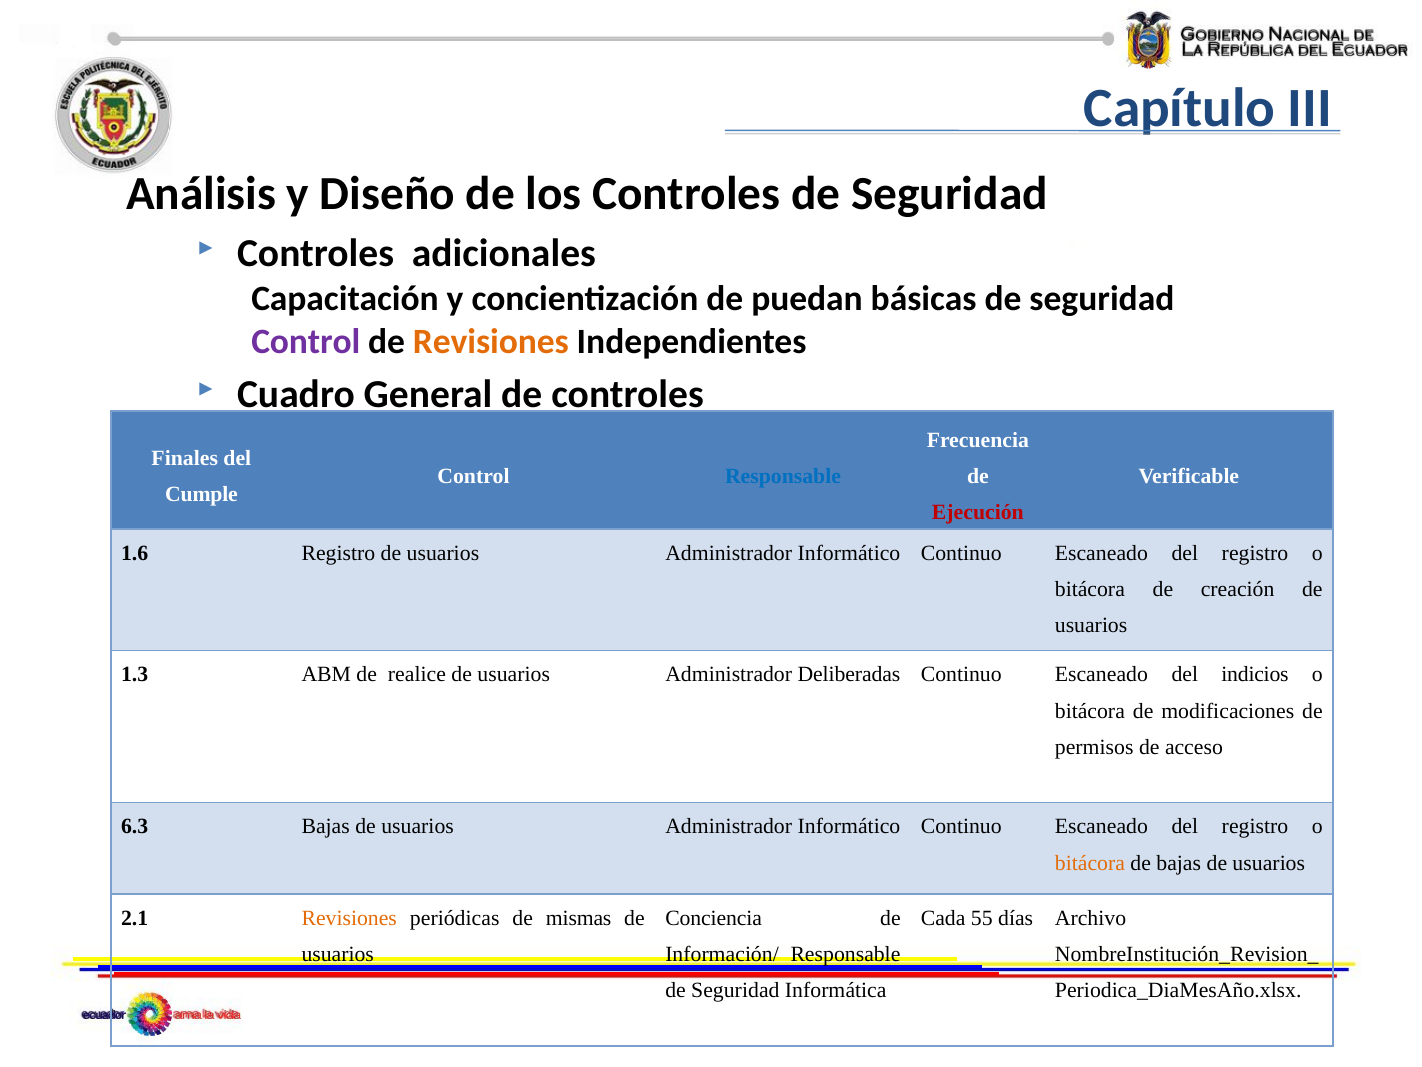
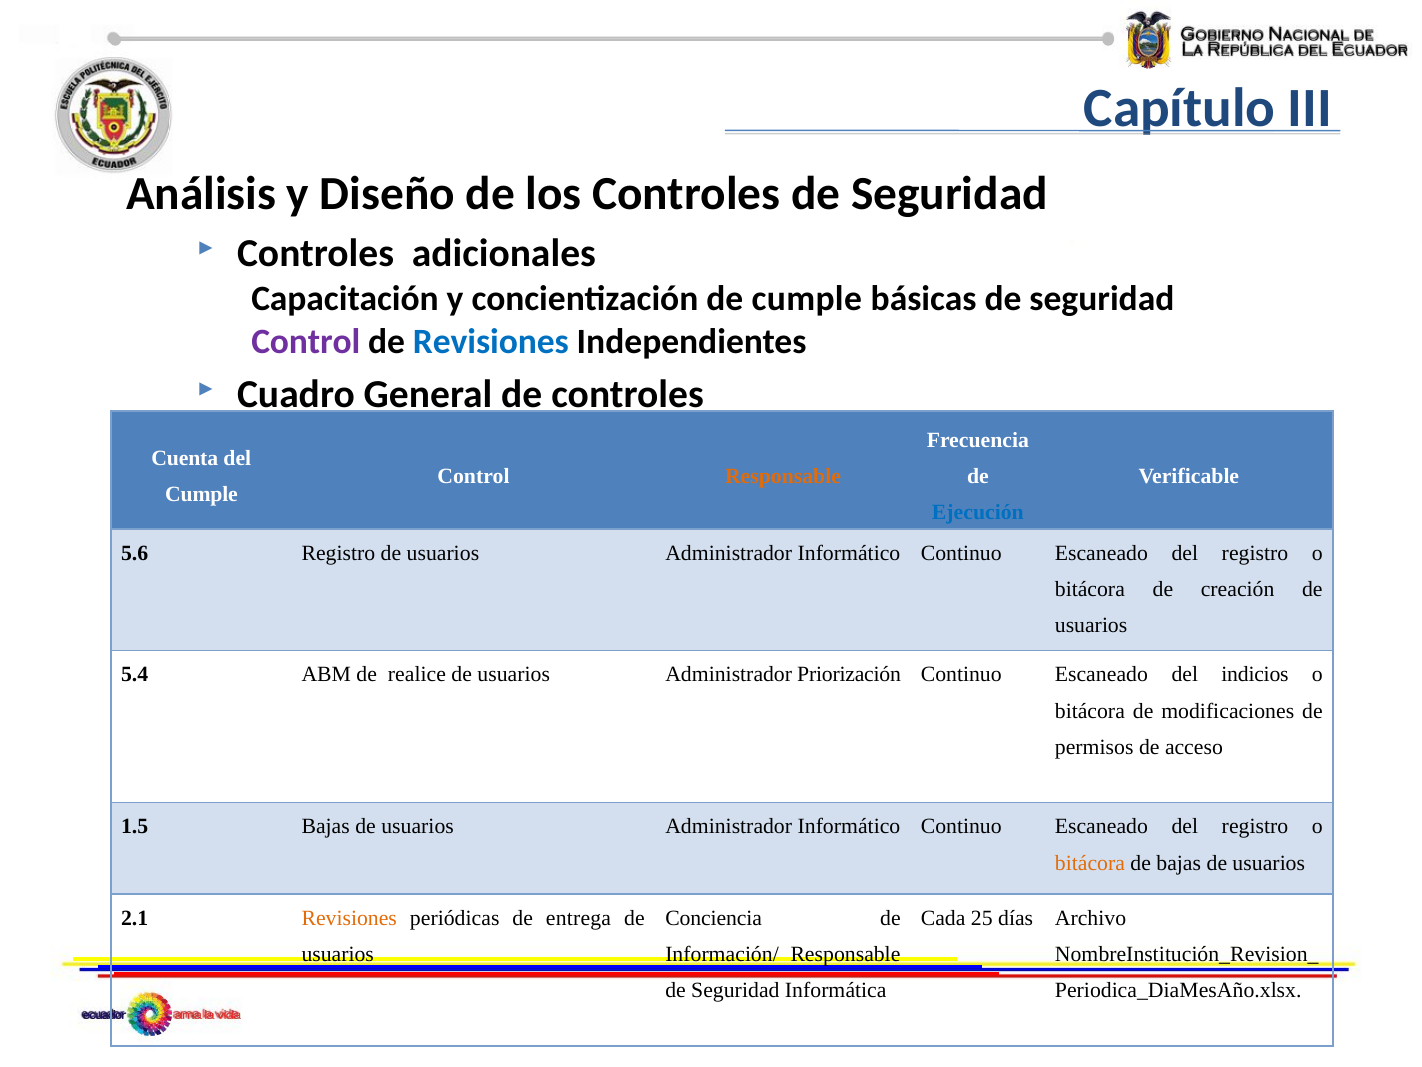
de puedan: puedan -> cumple
Revisiones at (491, 341) colour: orange -> blue
Finales: Finales -> Cuenta
Responsable at (783, 476) colour: blue -> orange
Ejecución colour: red -> blue
1.6: 1.6 -> 5.6
1.3: 1.3 -> 5.4
Deliberadas: Deliberadas -> Priorización
6.3: 6.3 -> 1.5
mismas: mismas -> entrega
55: 55 -> 25
